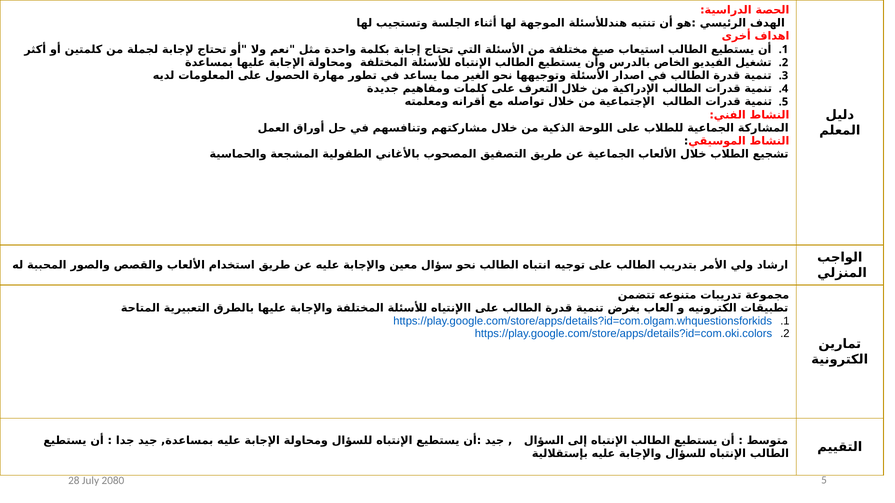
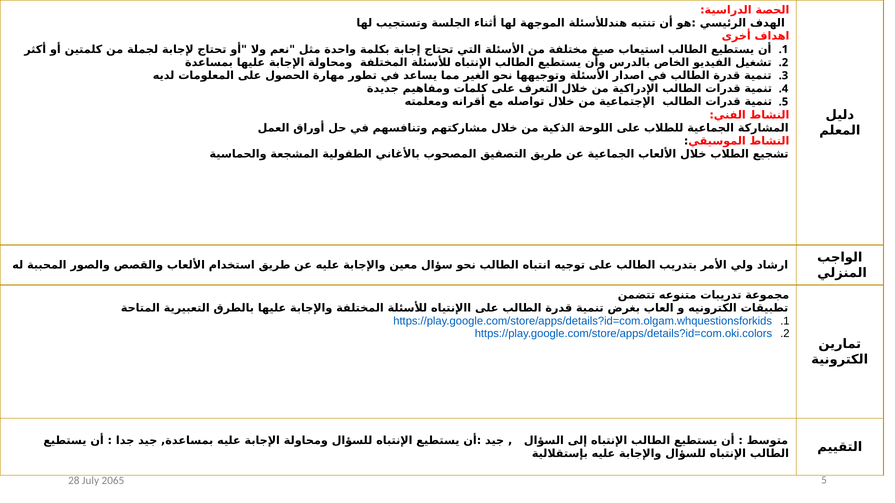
2080: 2080 -> 2065
